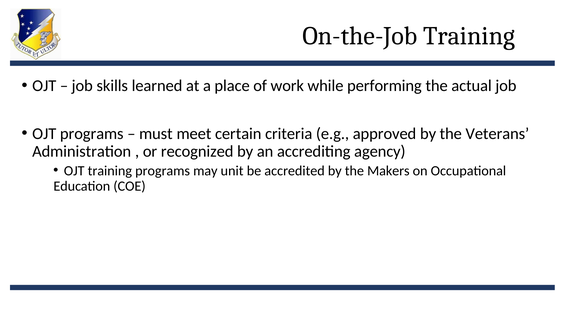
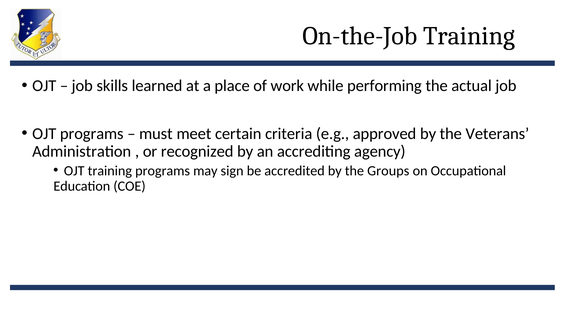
unit: unit -> sign
Makers: Makers -> Groups
